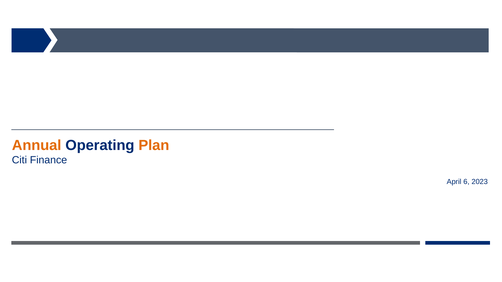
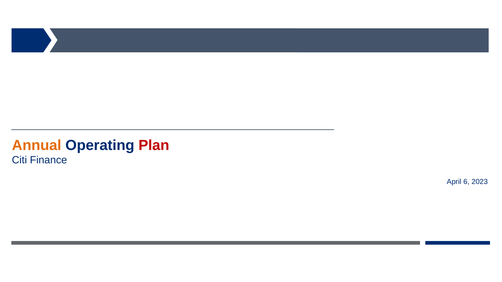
Plan colour: orange -> red
